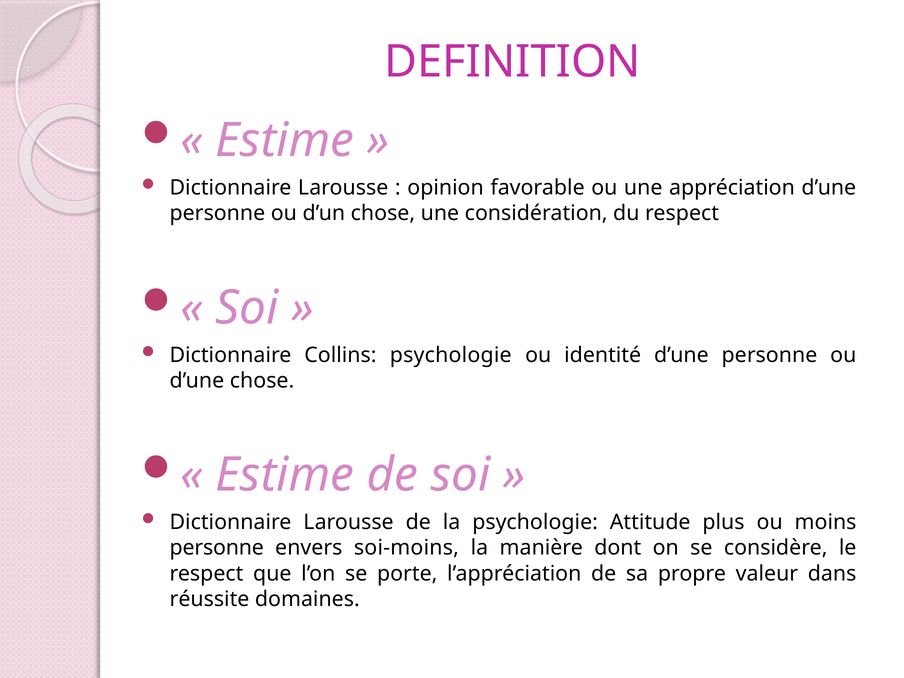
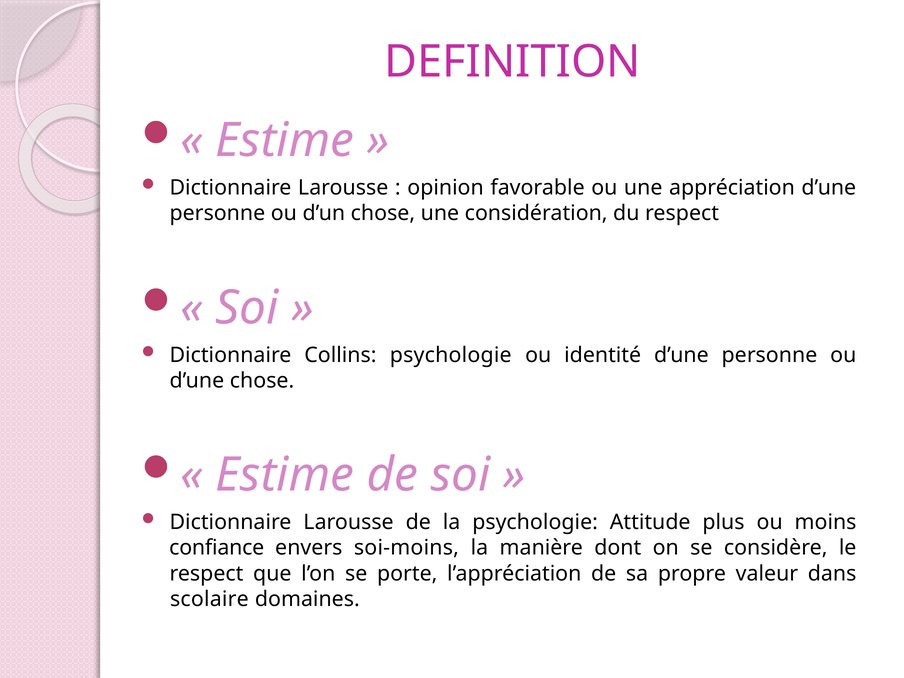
personne at (217, 548): personne -> confiance
réussite: réussite -> scolaire
